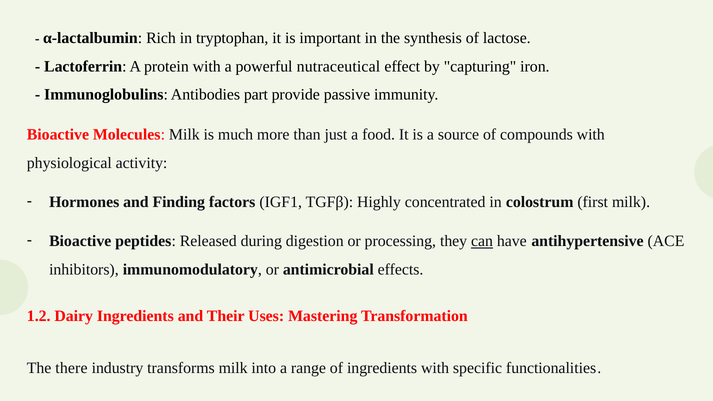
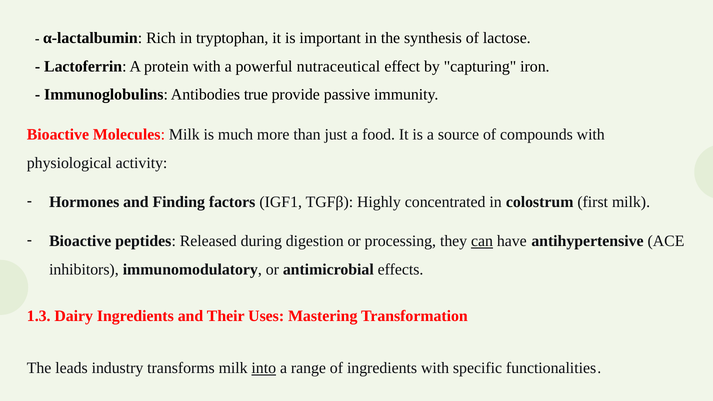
part: part -> true
1.2: 1.2 -> 1.3
there: there -> leads
into underline: none -> present
